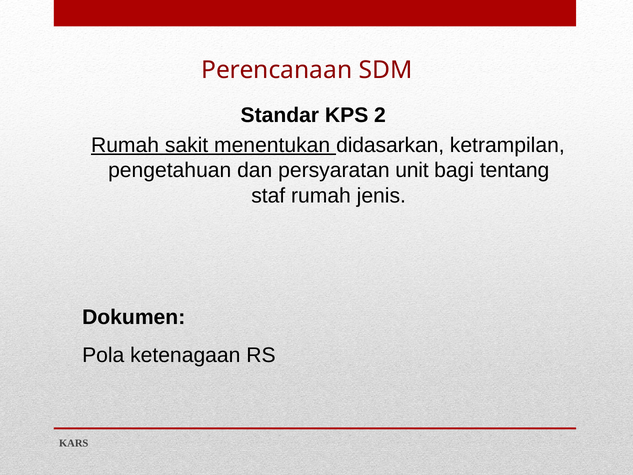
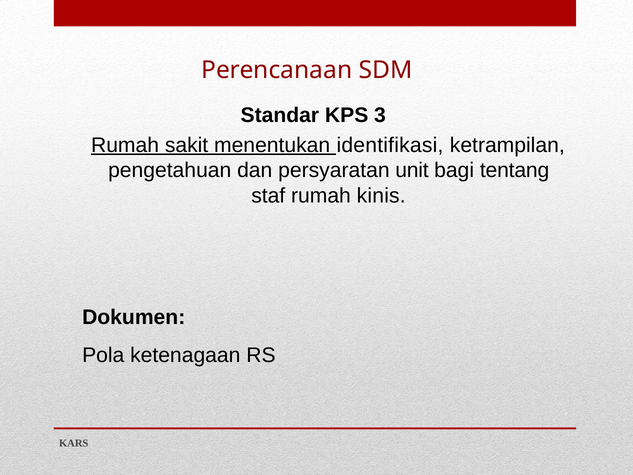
2: 2 -> 3
didasarkan: didasarkan -> identifikasi
jenis: jenis -> kinis
